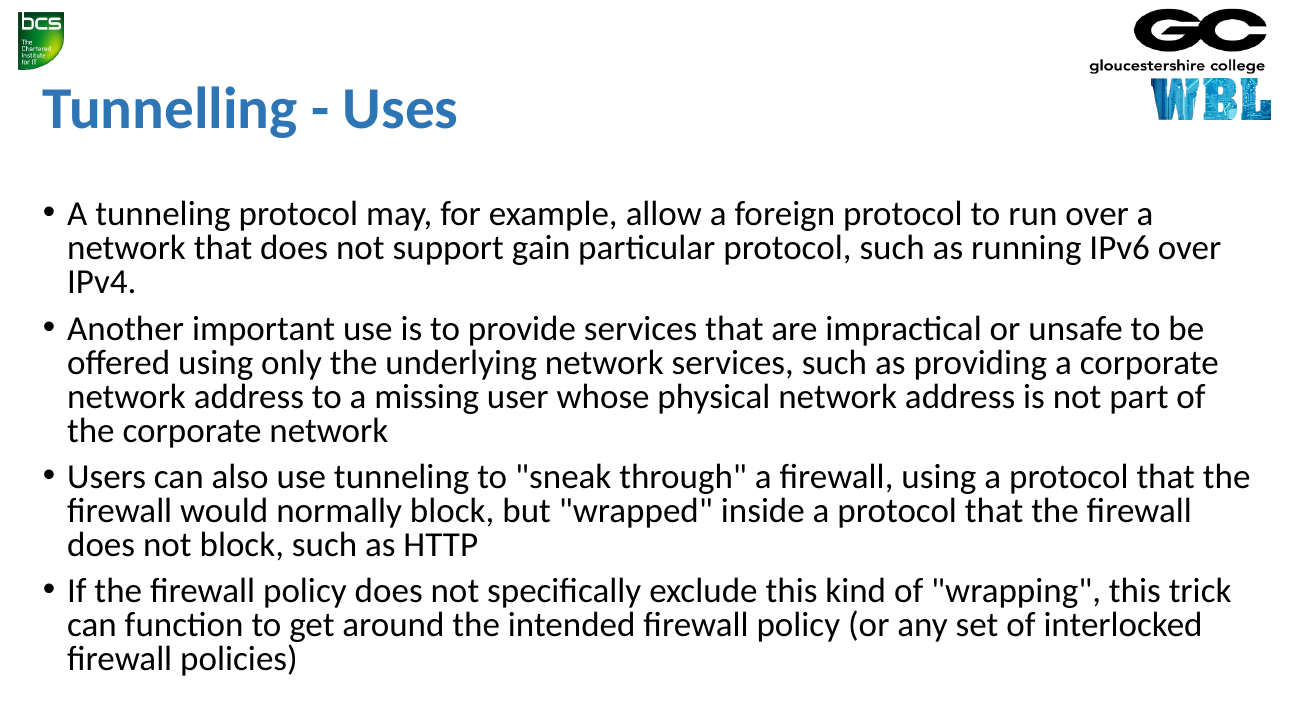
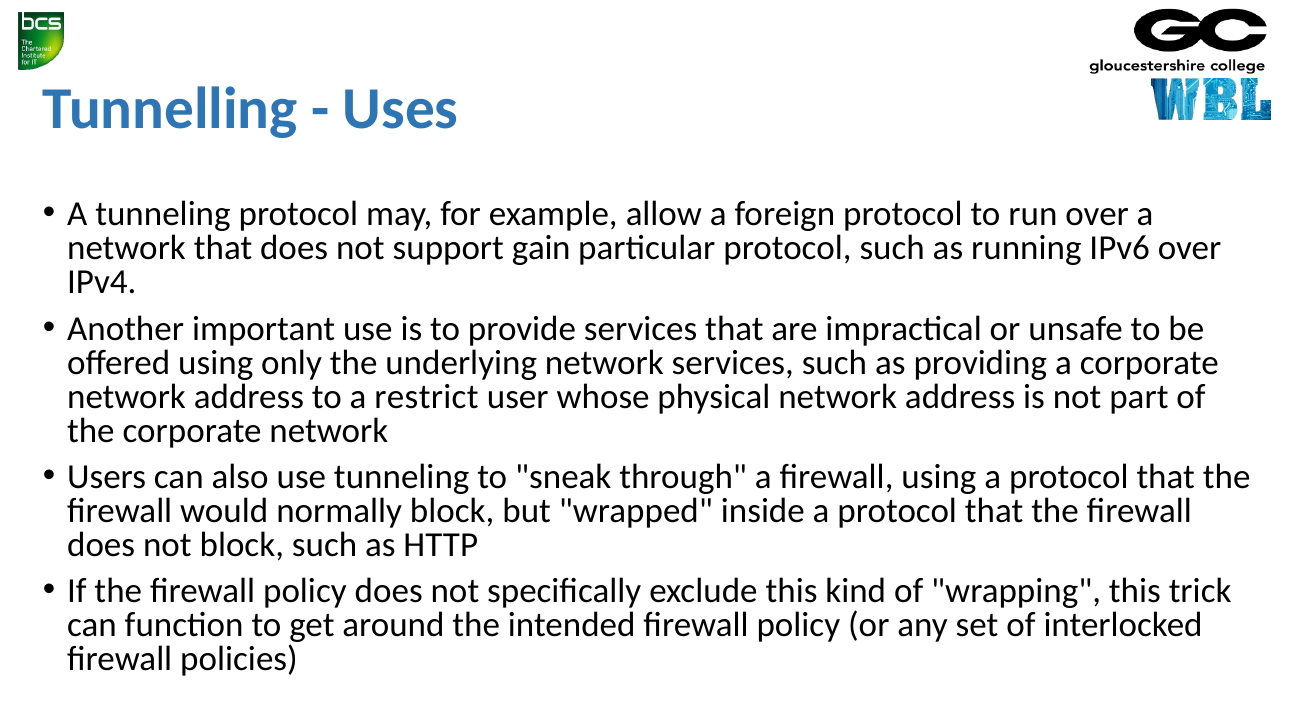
missing: missing -> restrict
